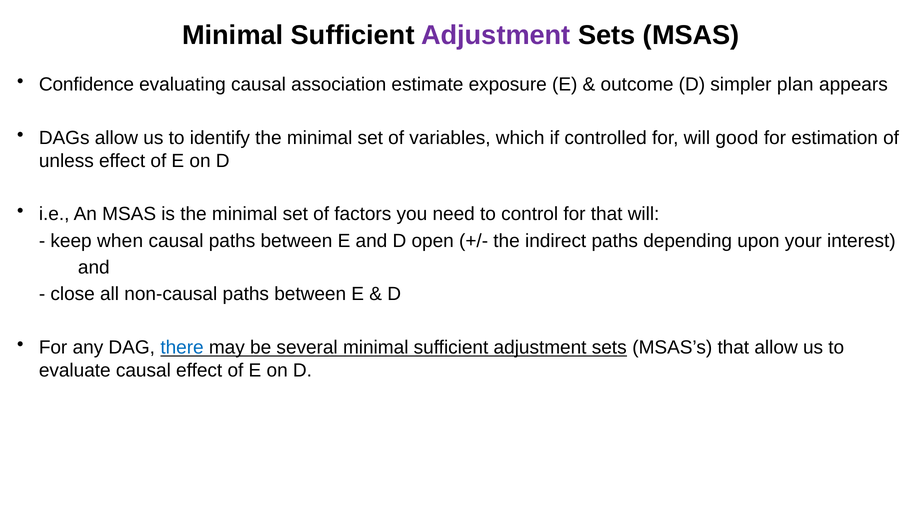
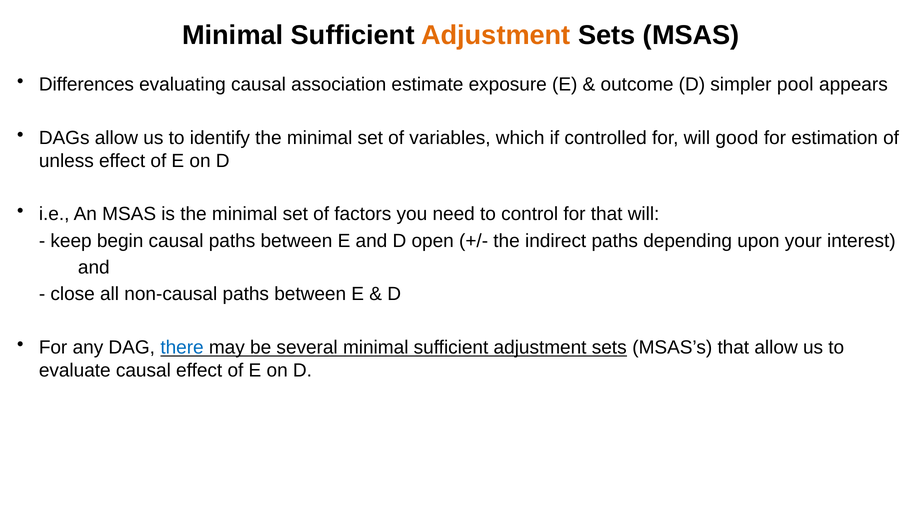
Adjustment at (496, 35) colour: purple -> orange
Confidence: Confidence -> Differences
plan: plan -> pool
when: when -> begin
